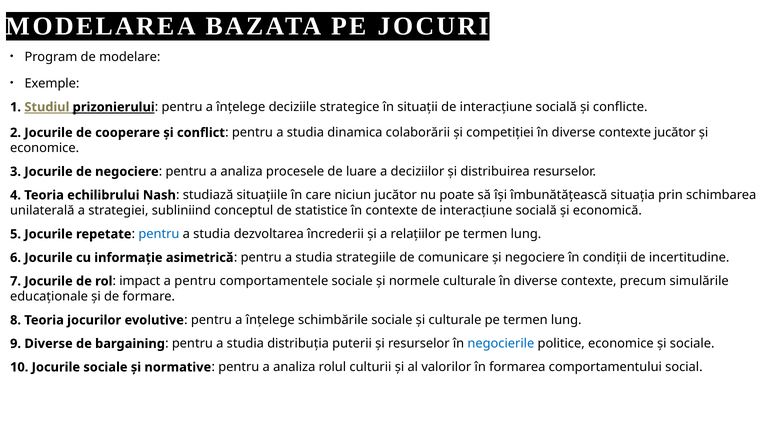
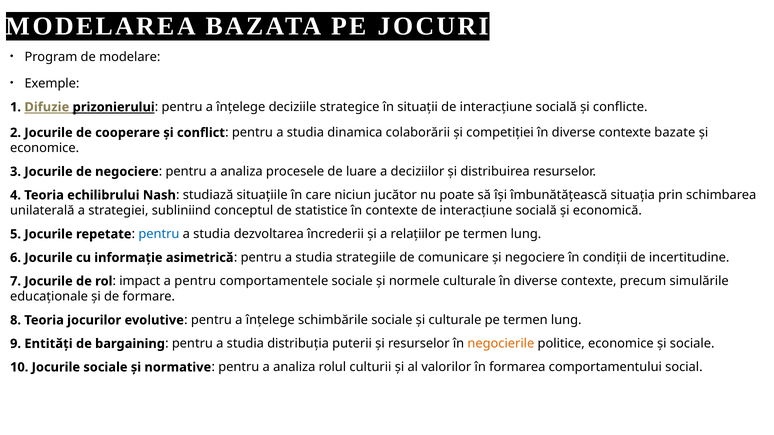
Studiul: Studiul -> Difuzie
contexte jucător: jucător -> bazate
9 Diverse: Diverse -> Entități
negocierile colour: blue -> orange
